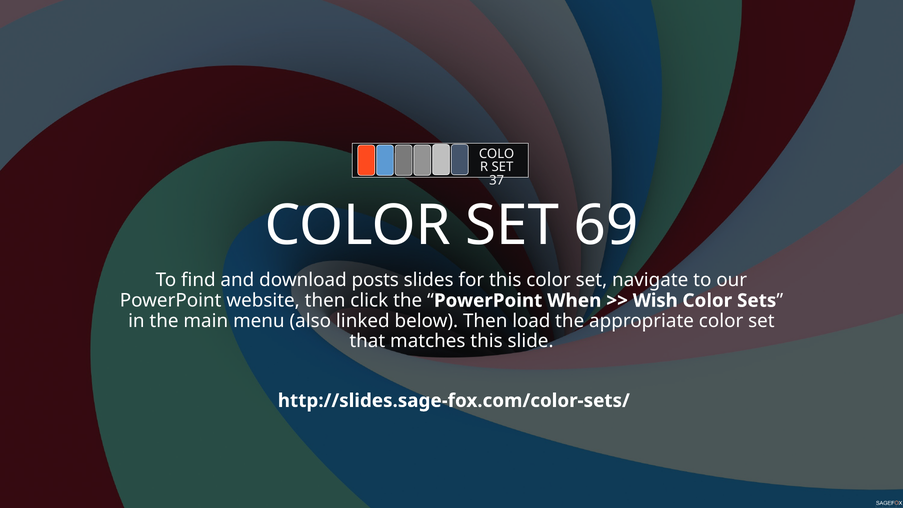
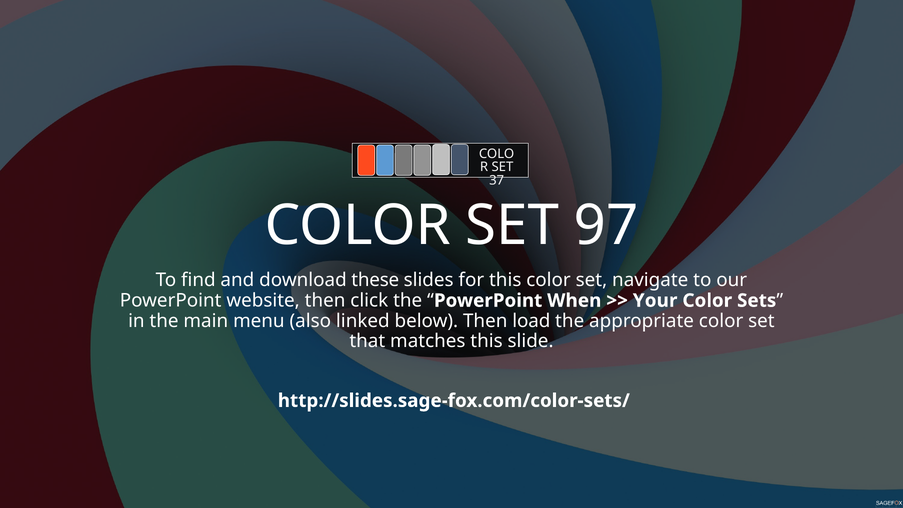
69: 69 -> 97
posts: posts -> these
Wish: Wish -> Your
